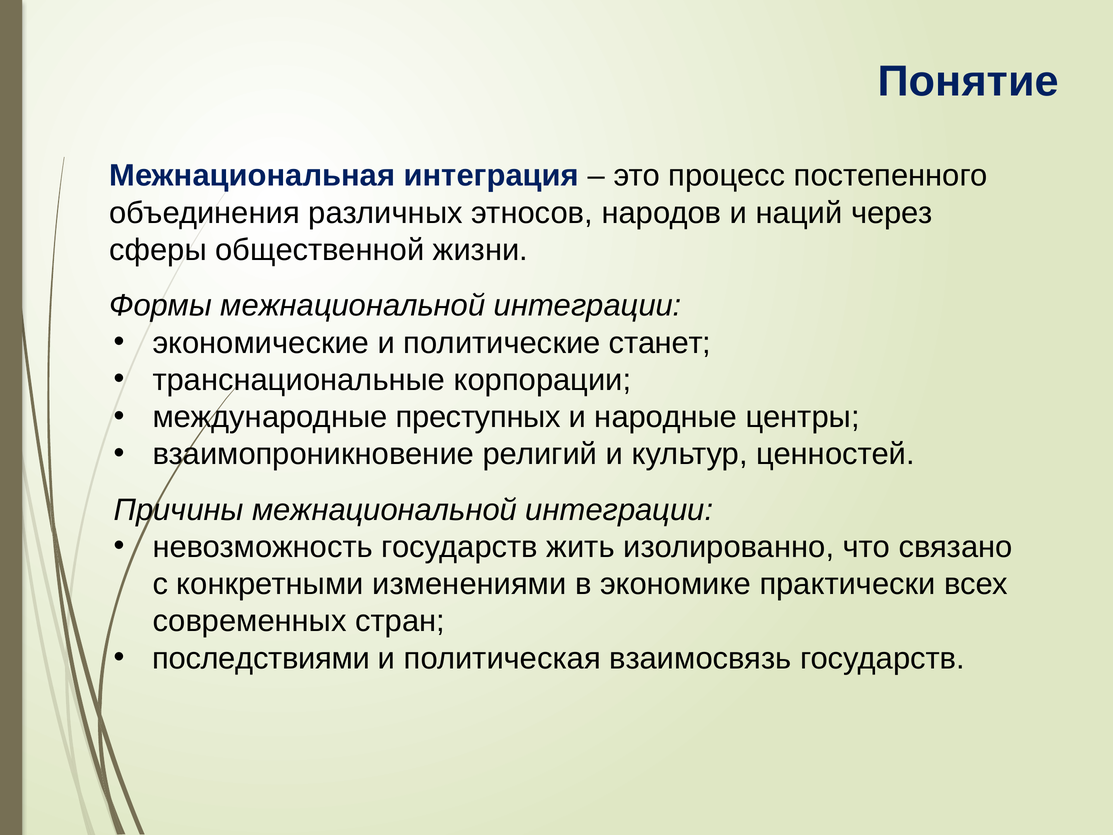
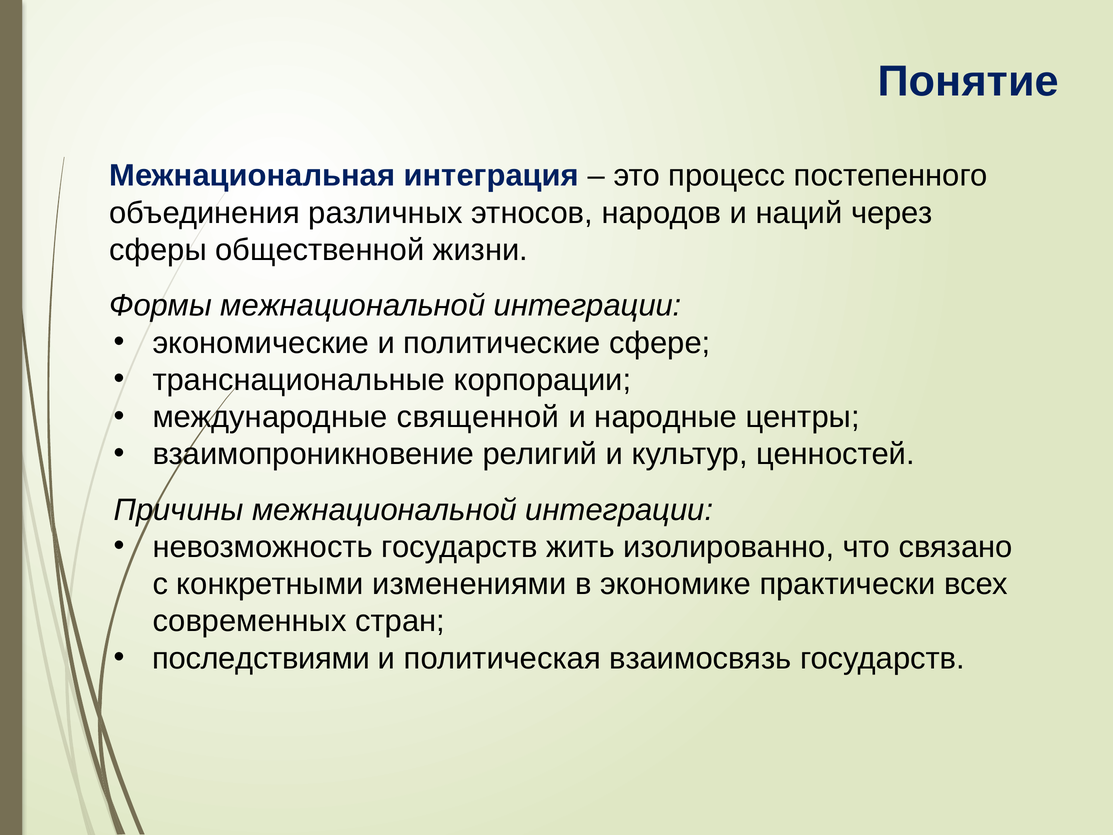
станет: станет -> сфере
преступных: преступных -> священной
